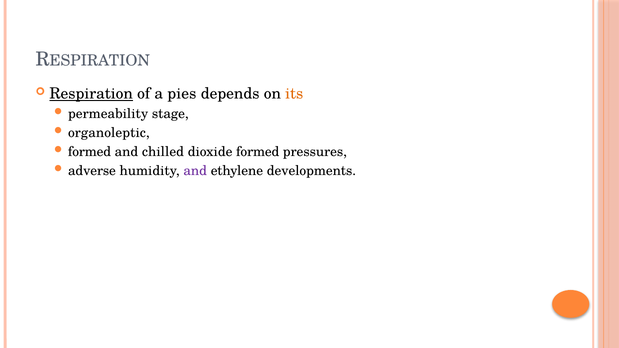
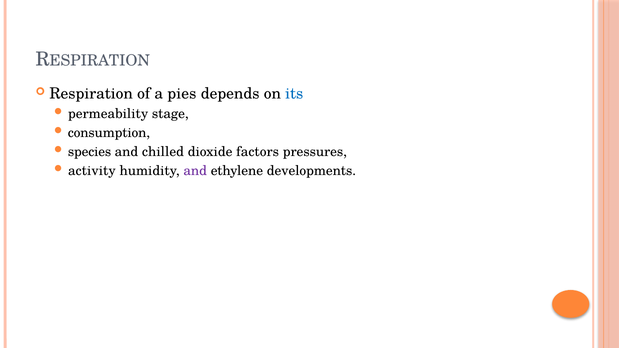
Respiration underline: present -> none
its colour: orange -> blue
organoleptic: organoleptic -> consumption
formed at (90, 152): formed -> species
dioxide formed: formed -> factors
adverse: adverse -> activity
